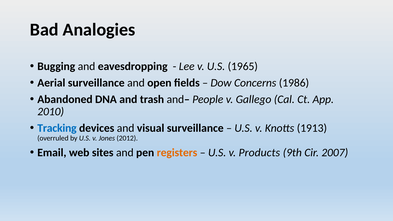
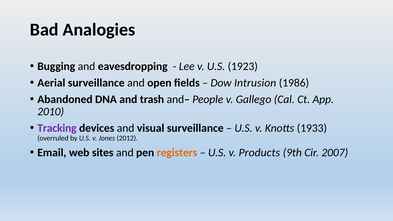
1965: 1965 -> 1923
Concerns: Concerns -> Intrusion
Tracking colour: blue -> purple
1913: 1913 -> 1933
